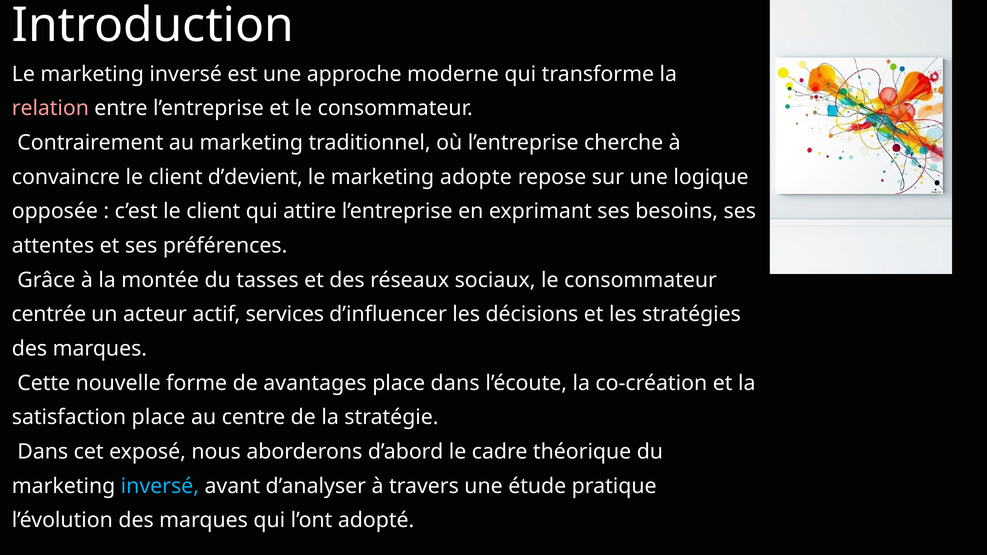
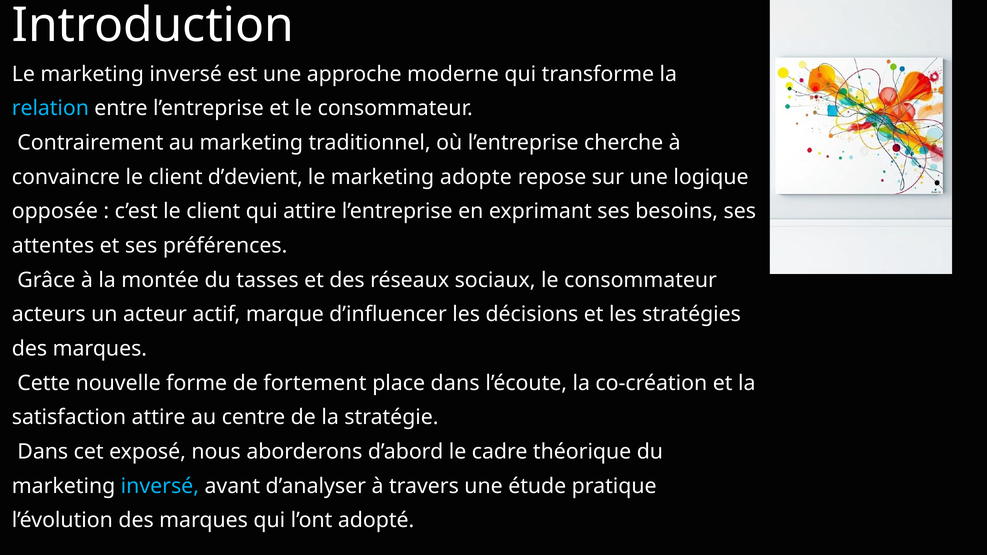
relation colour: pink -> light blue
centrée: centrée -> acteurs
services: services -> marque
avantages: avantages -> fortement
satisfaction place: place -> attire
